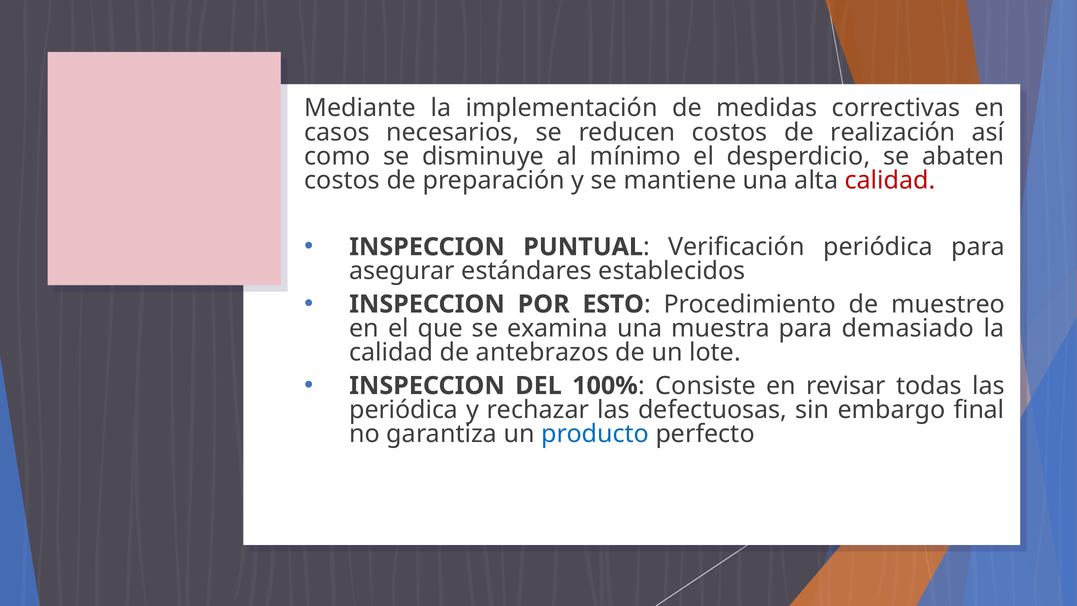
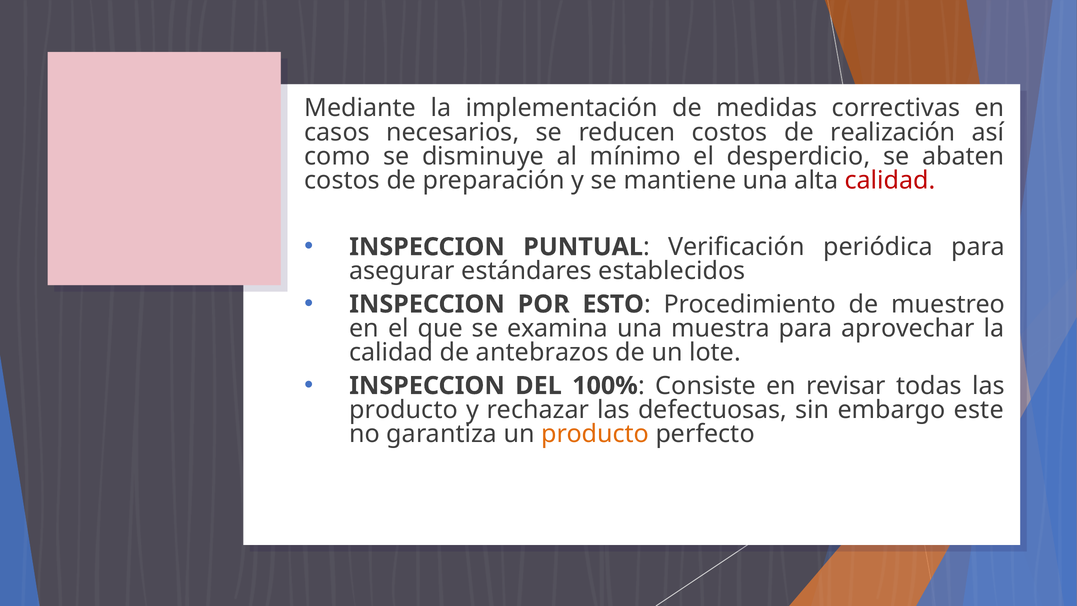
demasiado: demasiado -> aprovechar
periódica at (404, 410): periódica -> producto
final: final -> este
producto at (595, 434) colour: blue -> orange
